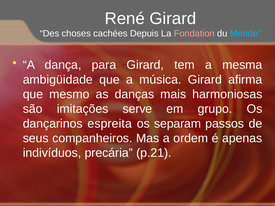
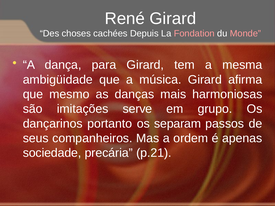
Monde colour: light blue -> pink
espreita: espreita -> portanto
indivíduos: indivíduos -> sociedade
